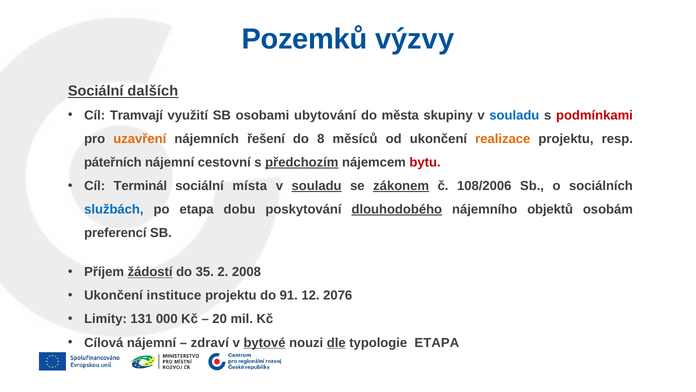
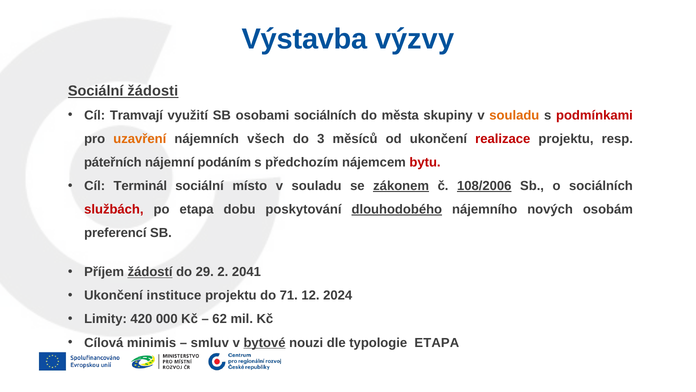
Pozemků: Pozemků -> Výstavba
dalších: dalších -> žádosti
osobami ubytování: ubytování -> sociálních
souladu at (514, 115) colour: blue -> orange
řešení: řešení -> všech
8: 8 -> 3
realizace colour: orange -> red
cestovní: cestovní -> podáním
předchozím underline: present -> none
místa: místa -> místo
souladu at (317, 186) underline: present -> none
108/2006 underline: none -> present
službách colour: blue -> red
objektů: objektů -> nových
35: 35 -> 29
2008: 2008 -> 2041
91: 91 -> 71
2076: 2076 -> 2024
131: 131 -> 420
20: 20 -> 62
Cílová nájemní: nájemní -> minimis
zdraví: zdraví -> smluv
dle underline: present -> none
